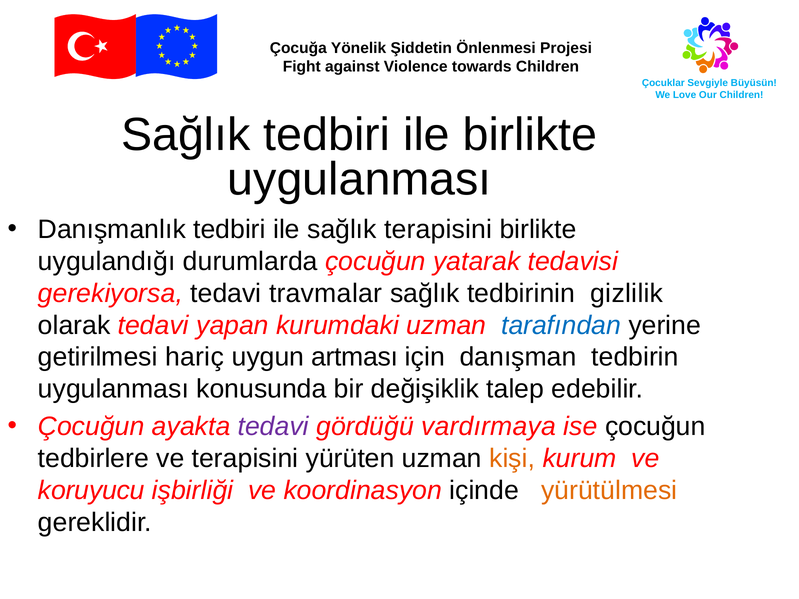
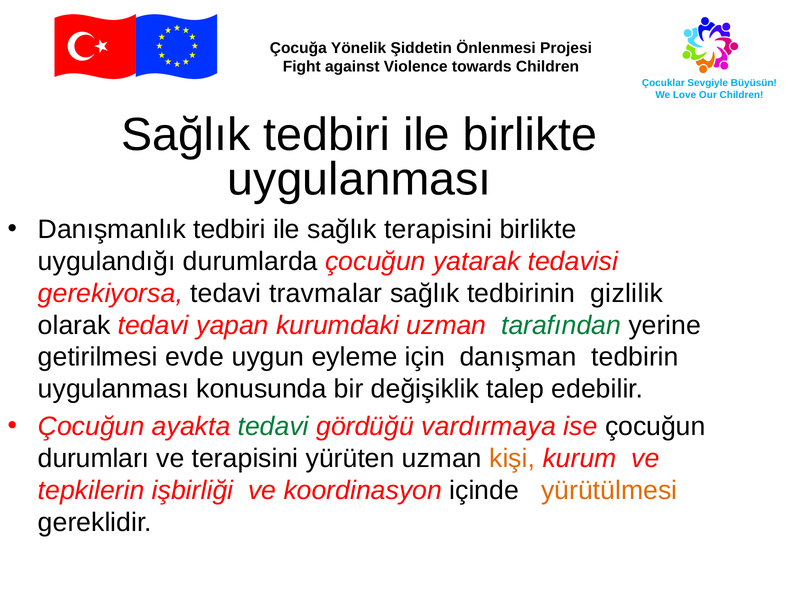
tarafından colour: blue -> green
hariç: hariç -> evde
artması: artması -> eyleme
tedavi at (273, 427) colour: purple -> green
tedbirlere: tedbirlere -> durumları
koruyucu: koruyucu -> tepkilerin
